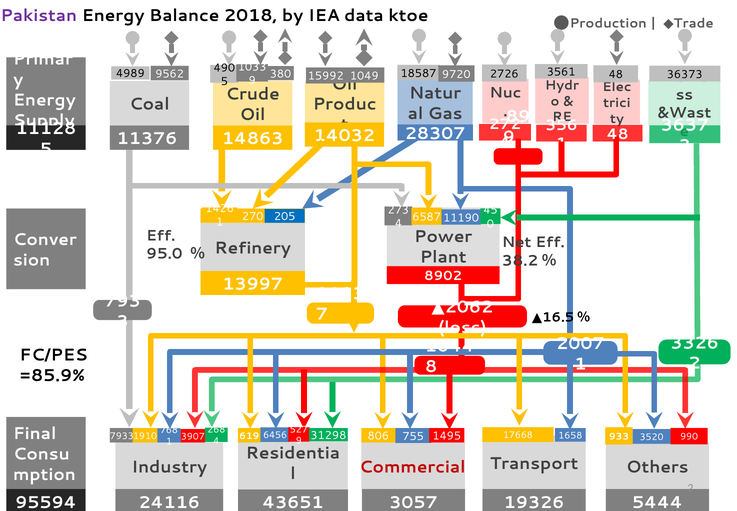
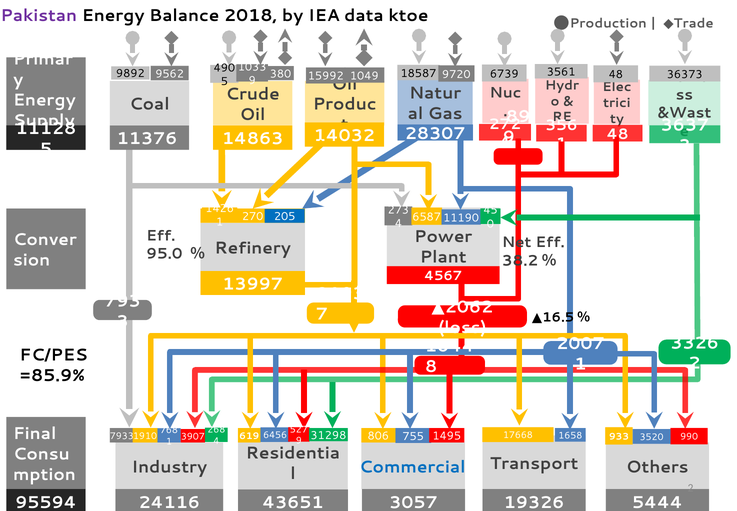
4989: 4989 -> 9892
2726: 2726 -> 6739
8902: 8902 -> 4567
Commercial colour: red -> blue
